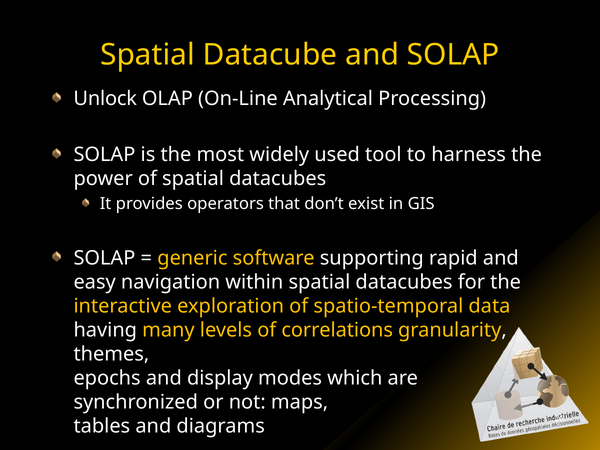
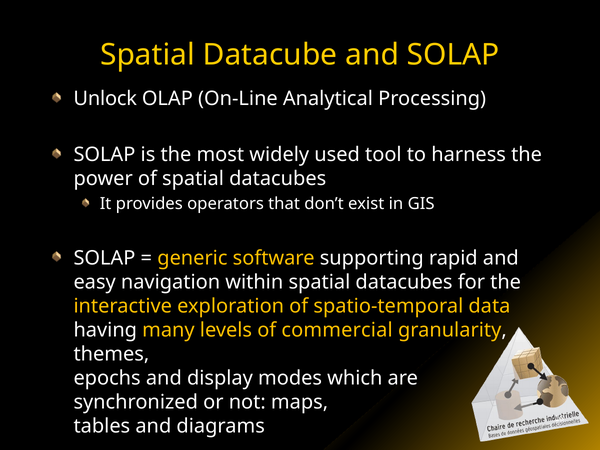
correlations: correlations -> commercial
